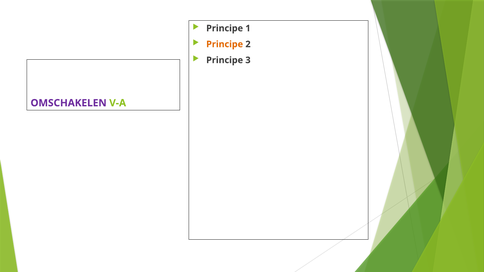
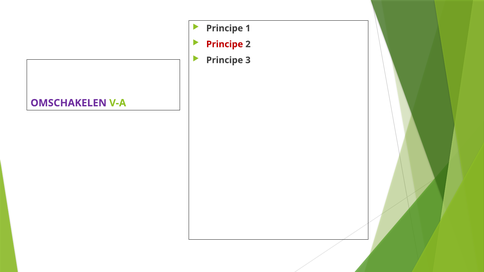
Principe at (225, 44) colour: orange -> red
